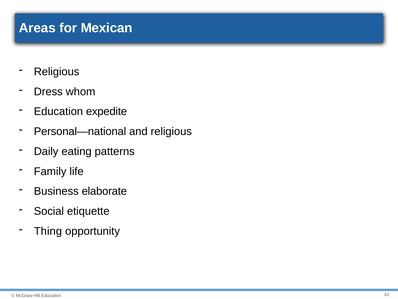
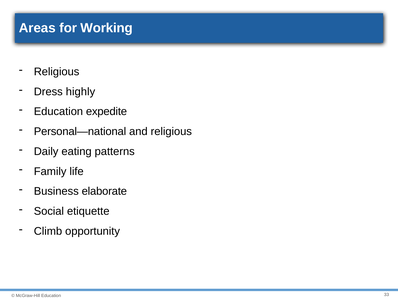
Mexican: Mexican -> Working
whom: whom -> highly
Thing: Thing -> Climb
